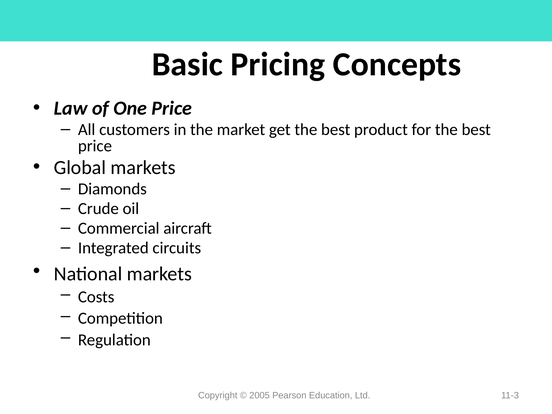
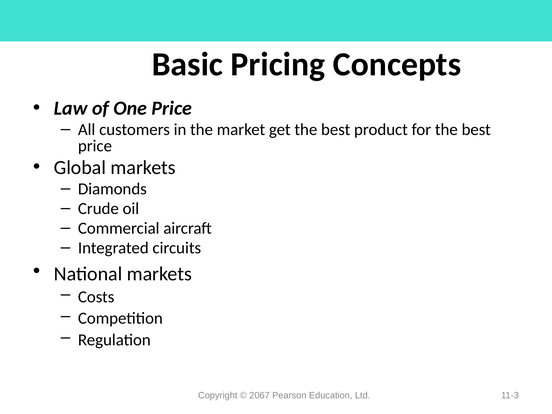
2005: 2005 -> 2067
